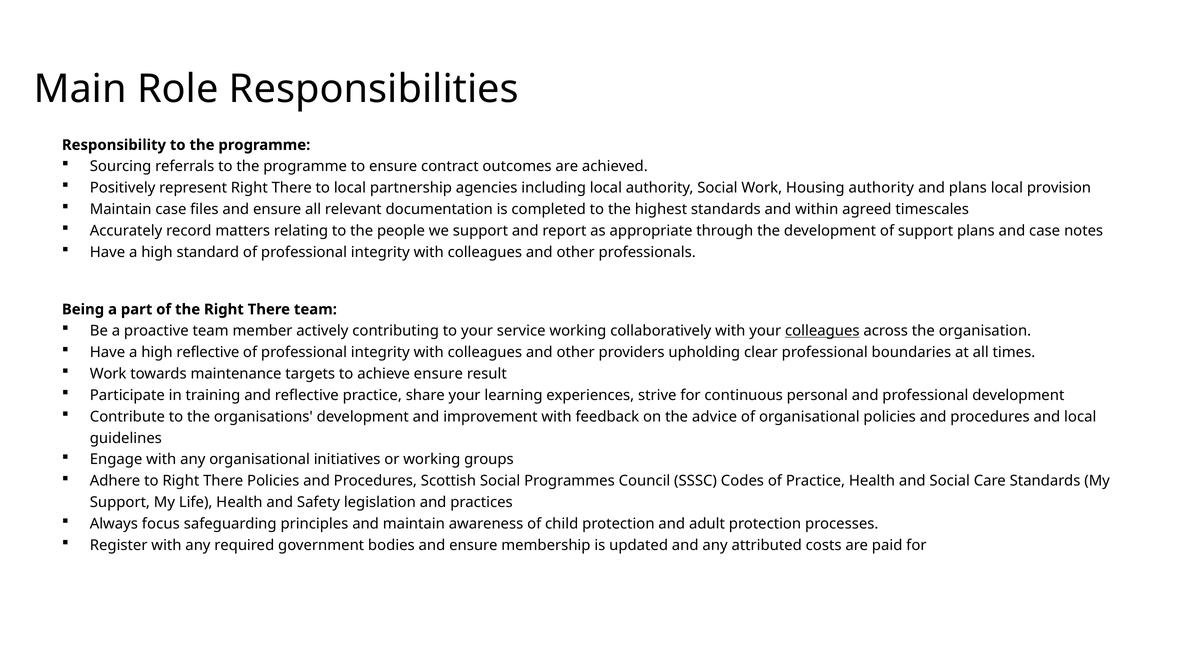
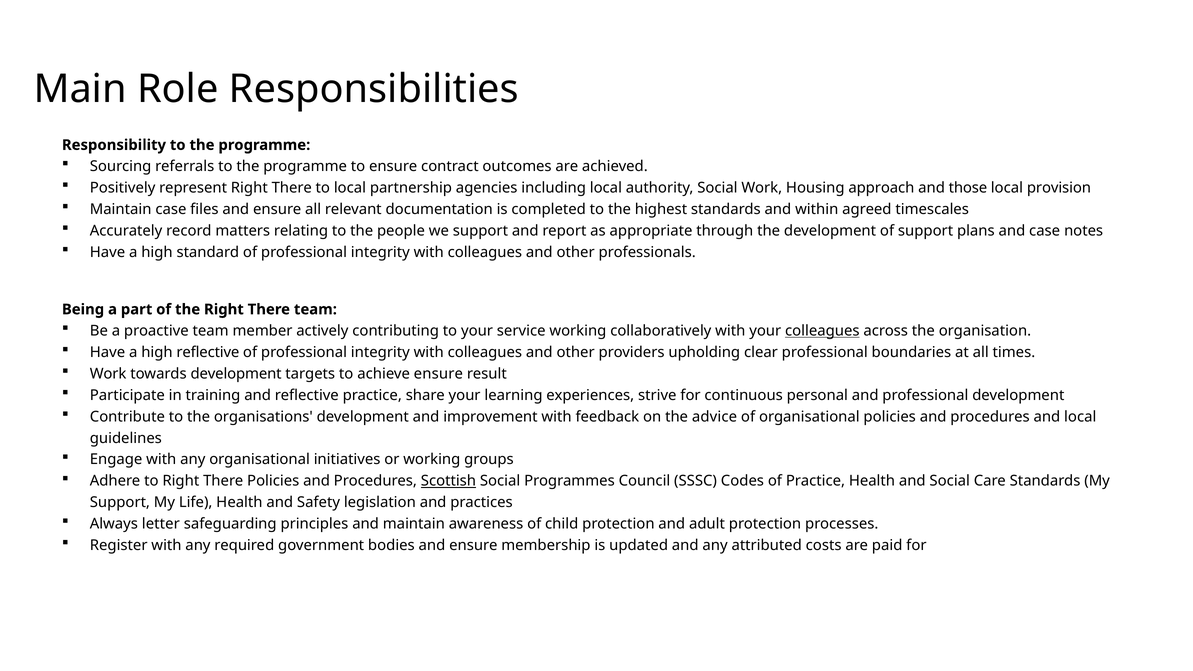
Housing authority: authority -> approach
and plans: plans -> those
towards maintenance: maintenance -> development
Scottish underline: none -> present
focus: focus -> letter
